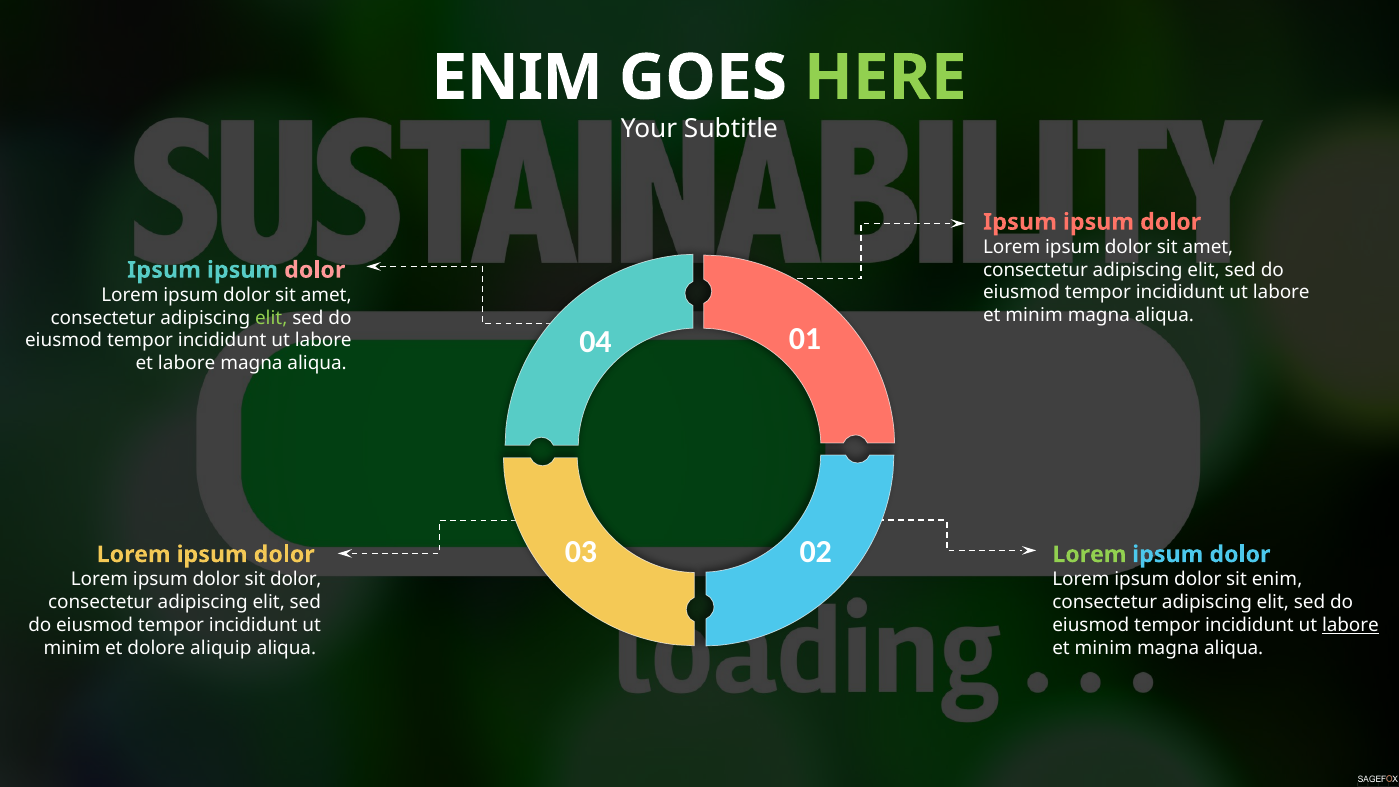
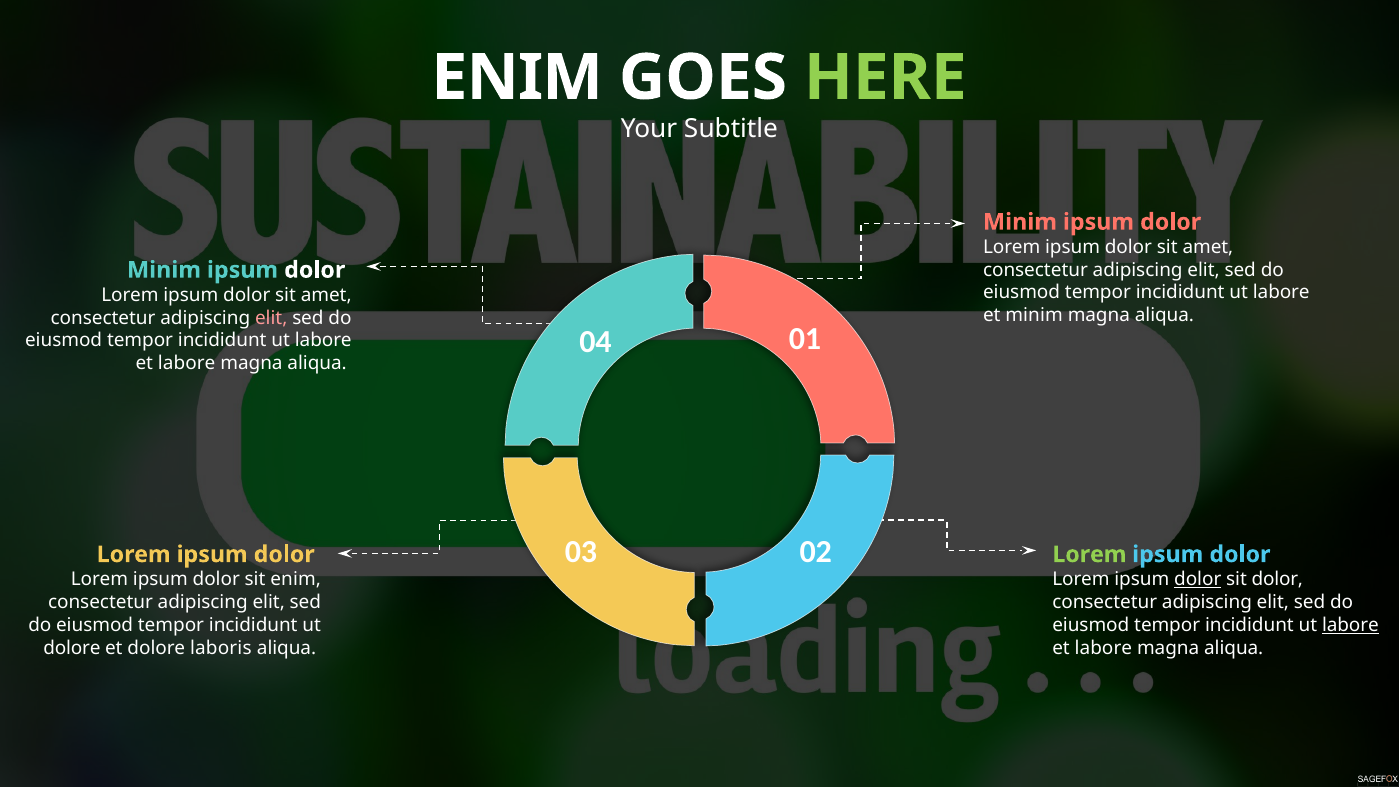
Ipsum at (1020, 222): Ipsum -> Minim
Ipsum at (164, 270): Ipsum -> Minim
dolor at (315, 270) colour: pink -> white
elit at (271, 318) colour: light green -> pink
sit dolor: dolor -> enim
dolor at (1198, 579) underline: none -> present
sit enim: enim -> dolor
minim at (72, 648): minim -> dolore
aliquip: aliquip -> laboris
minim at (1103, 648): minim -> labore
